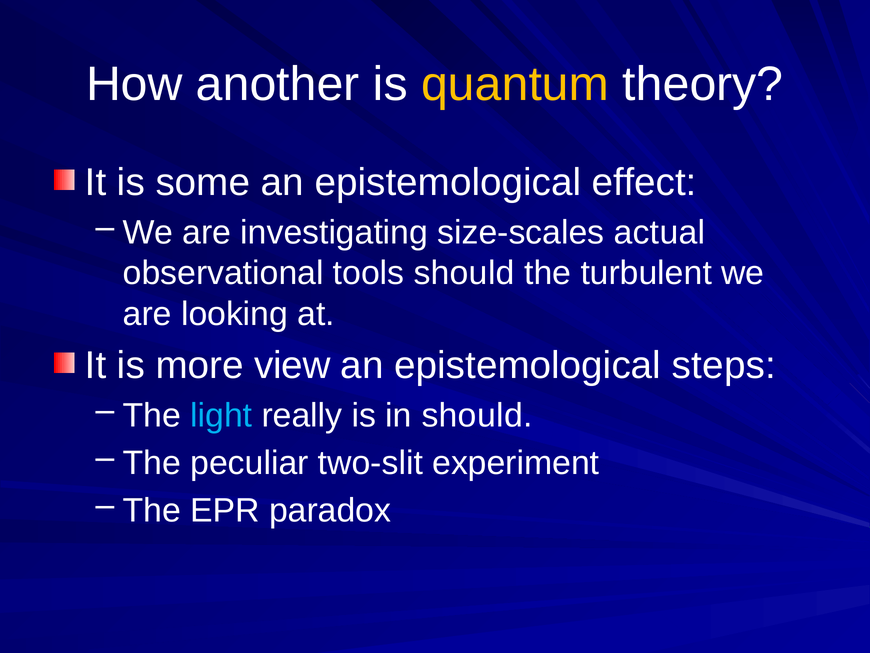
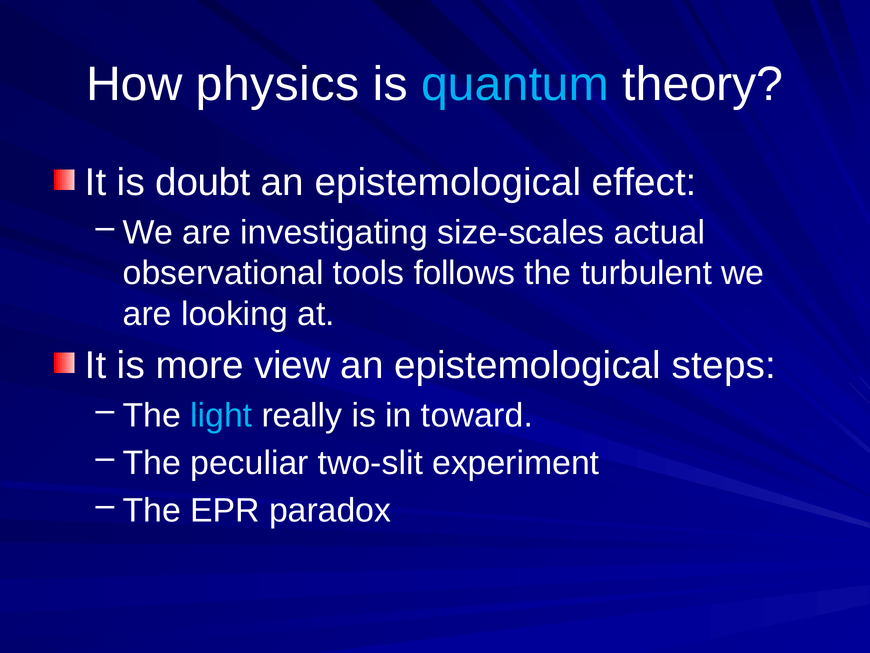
another: another -> physics
quantum colour: yellow -> light blue
some: some -> doubt
tools should: should -> follows
in should: should -> toward
